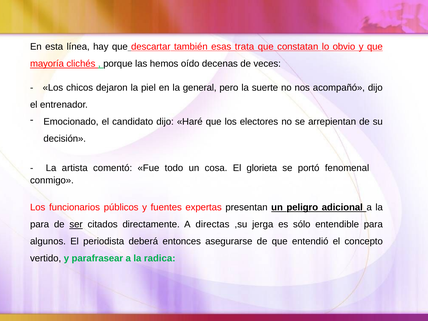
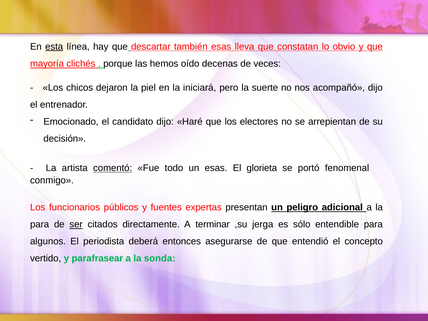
esta underline: none -> present
trata: trata -> lleva
general: general -> iniciará
comentó underline: none -> present
un cosa: cosa -> esas
directas: directas -> terminar
radica: radica -> sonda
